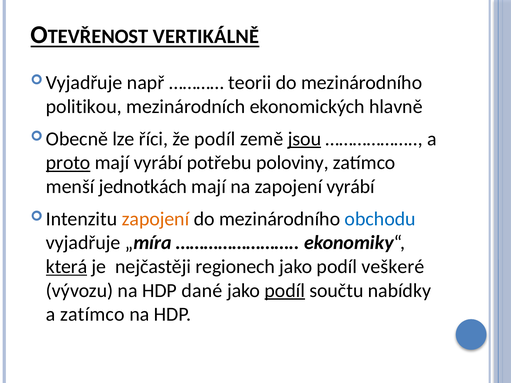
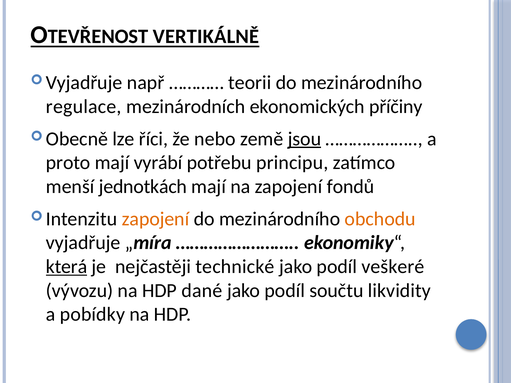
politikou: politikou -> regulace
hlavně: hlavně -> příčiny
že podíl: podíl -> nebo
proto underline: present -> none
poloviny: poloviny -> principu
zapojení vyrábí: vyrábí -> fondů
obchodu colour: blue -> orange
regionech: regionech -> technické
podíl at (285, 291) underline: present -> none
nabídky: nabídky -> likvidity
a zatímco: zatímco -> pobídky
